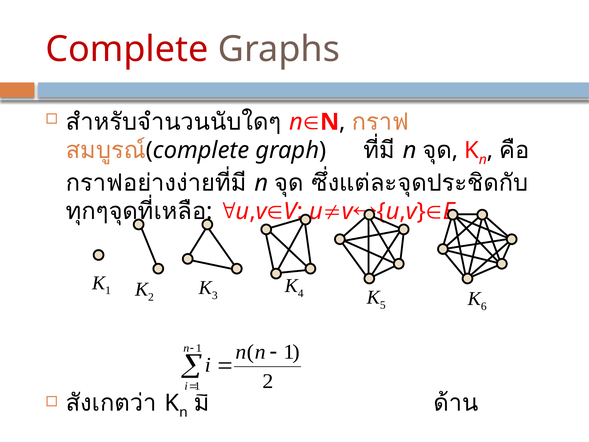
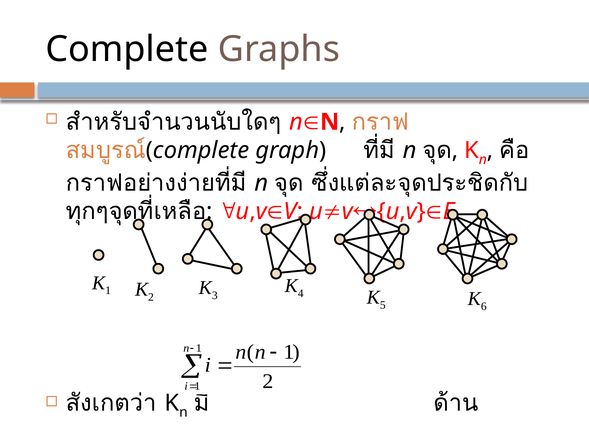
Complete colour: red -> black
